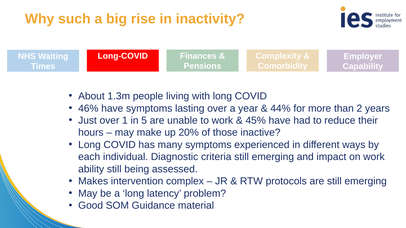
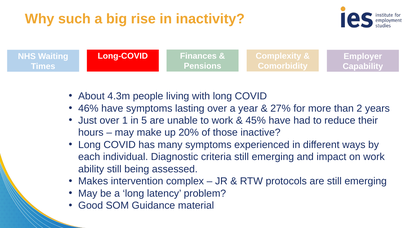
1.3m: 1.3m -> 4.3m
44%: 44% -> 27%
